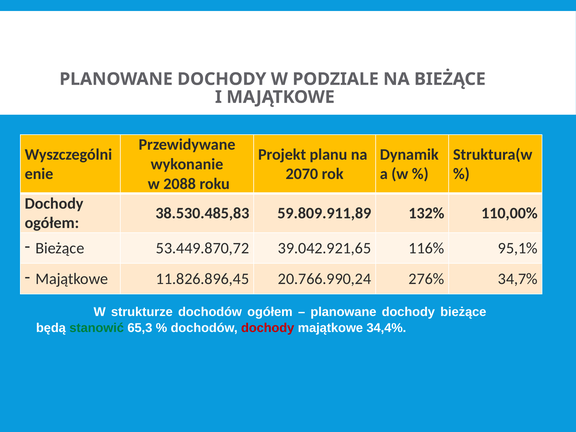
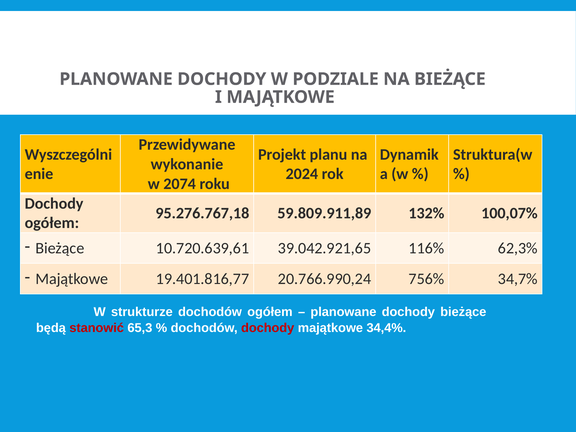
2070: 2070 -> 2024
2088: 2088 -> 2074
38.530.485,83: 38.530.485,83 -> 95.276.767,18
110,00%: 110,00% -> 100,07%
53.449.870,72: 53.449.870,72 -> 10.720.639,61
95,1%: 95,1% -> 62,3%
11.826.896,45: 11.826.896,45 -> 19.401.816,77
276%: 276% -> 756%
stanowić colour: green -> red
